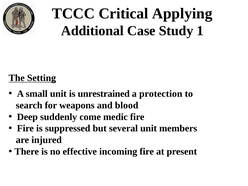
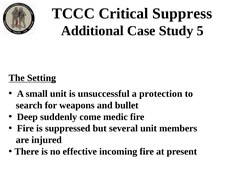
Applying: Applying -> Suppress
1: 1 -> 5
unrestrained: unrestrained -> unsuccessful
blood: blood -> bullet
